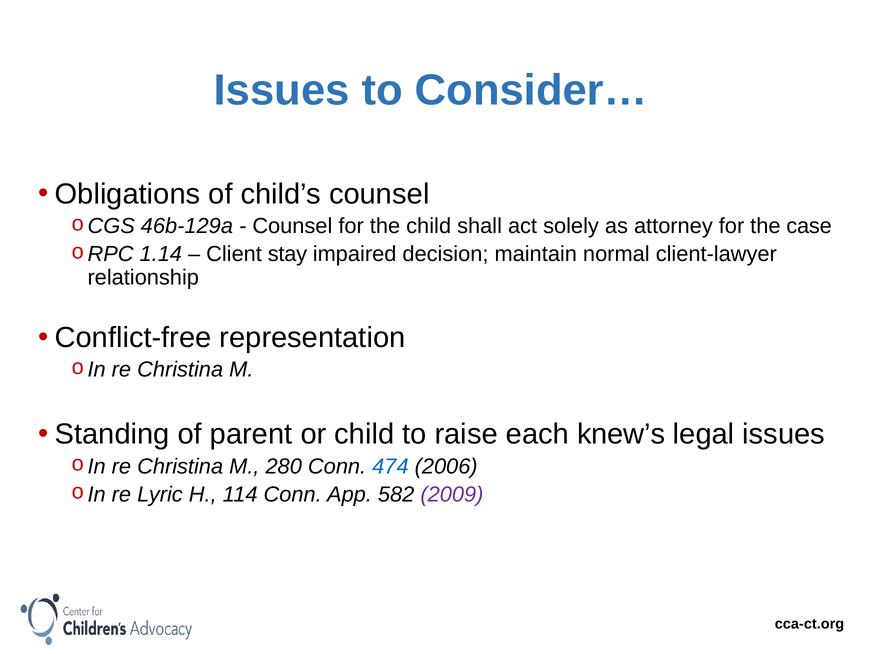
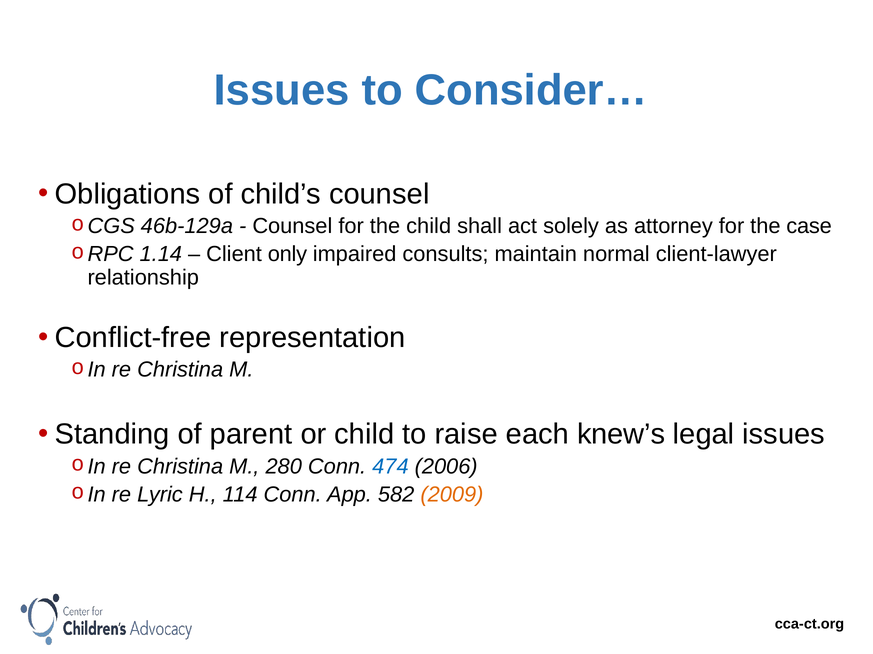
stay: stay -> only
decision: decision -> consults
2009 colour: purple -> orange
